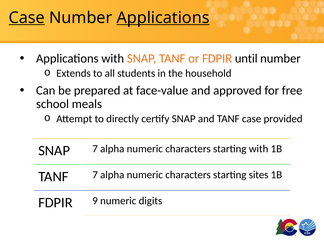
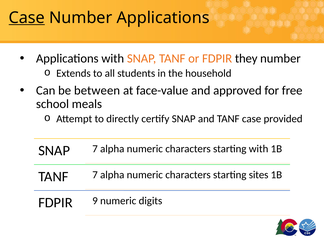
Applications at (163, 18) underline: present -> none
until: until -> they
prepared: prepared -> between
